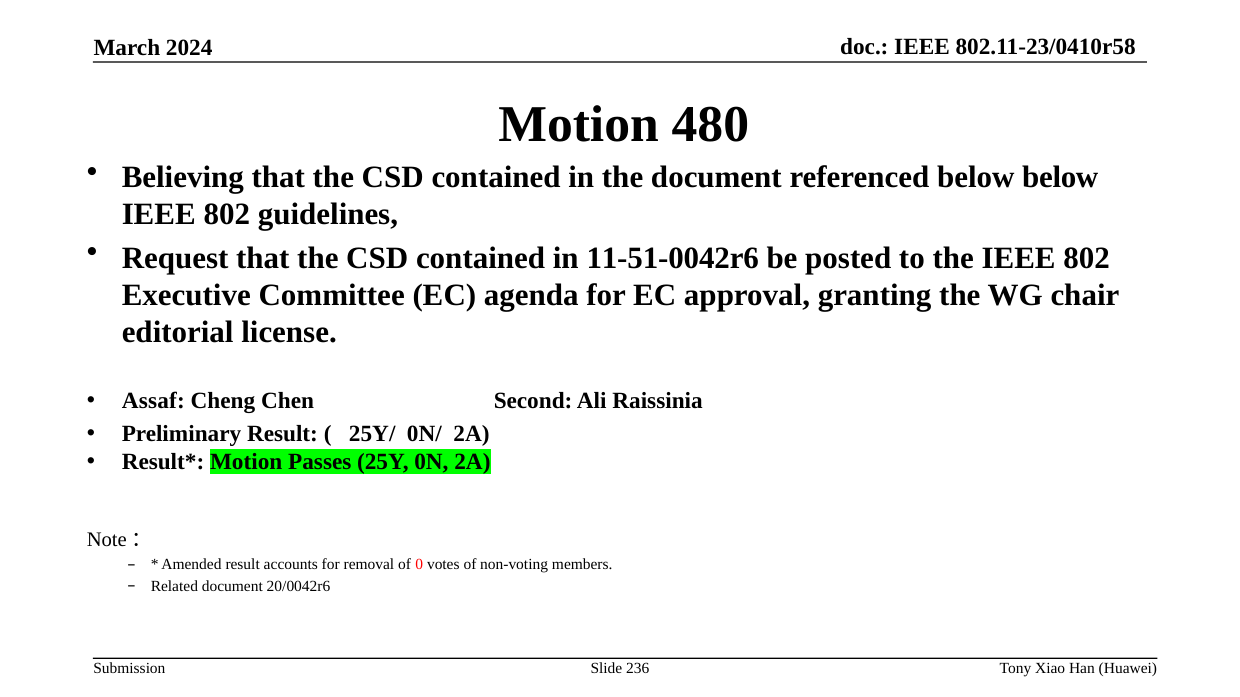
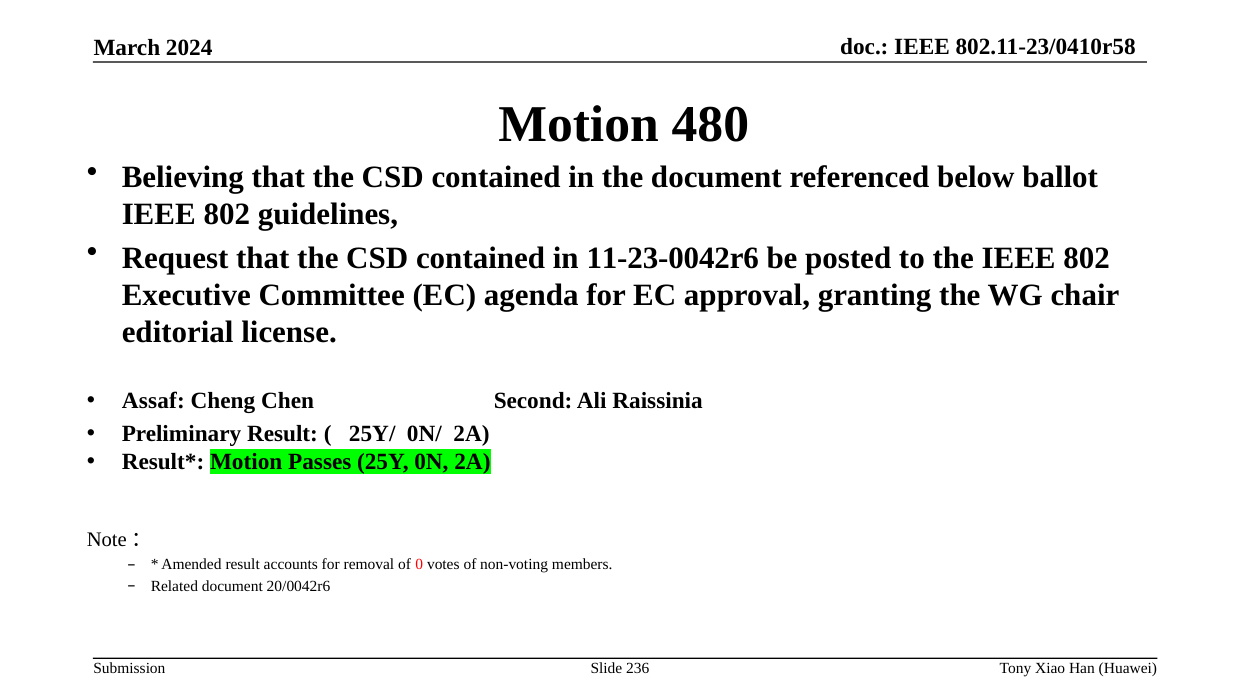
below below: below -> ballot
11-51-0042r6: 11-51-0042r6 -> 11-23-0042r6
